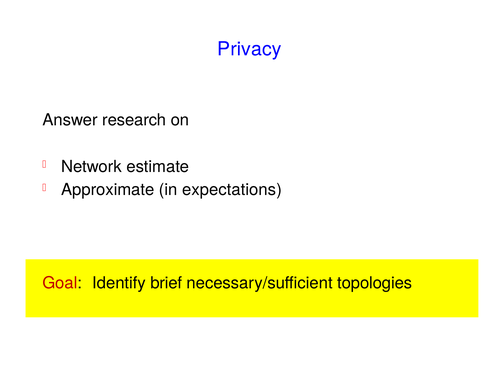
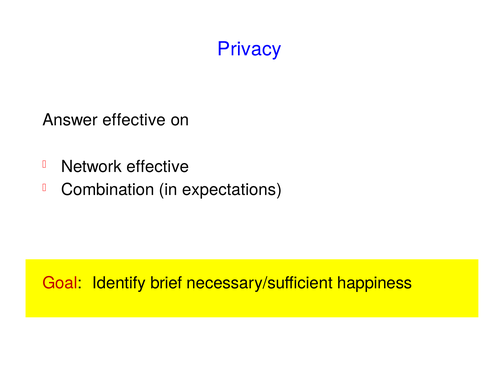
Answer research: research -> effective
Network estimate: estimate -> effective
Approximate: Approximate -> Combination
topologies: topologies -> happiness
